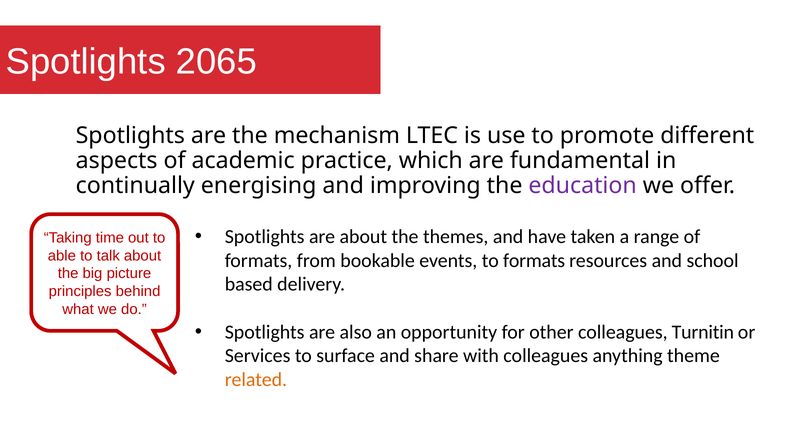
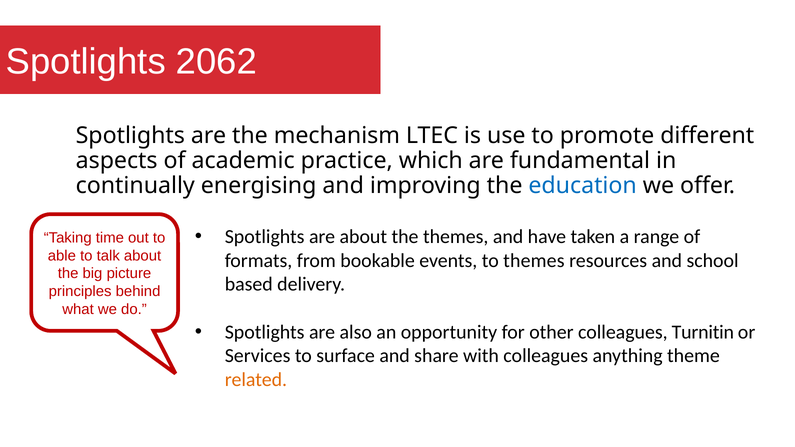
2065: 2065 -> 2062
education colour: purple -> blue
to formats: formats -> themes
